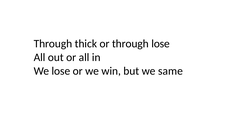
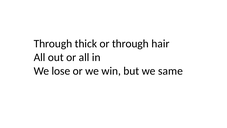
through lose: lose -> hair
